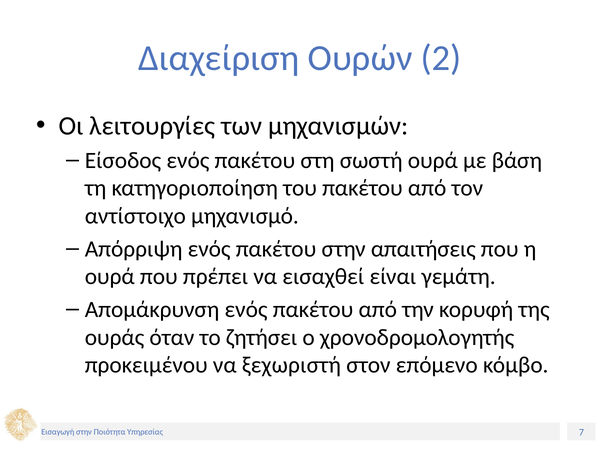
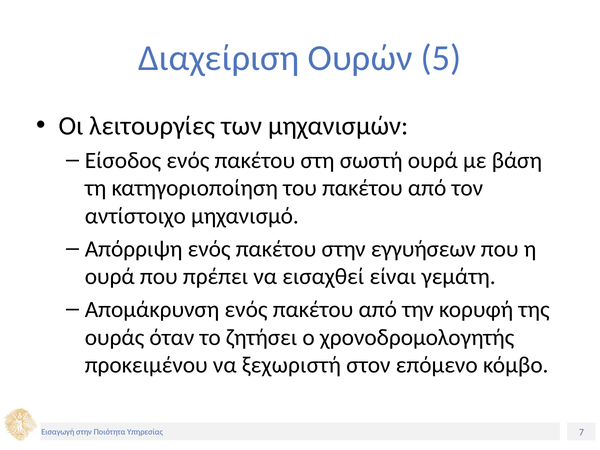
2: 2 -> 5
απαιτήσεις: απαιτήσεις -> εγγυήσεων
